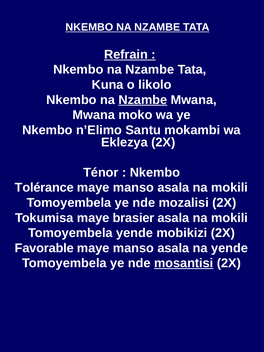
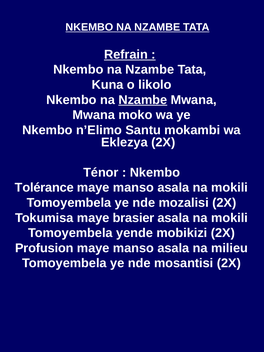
Favorable: Favorable -> Profusion
na yende: yende -> milieu
mosantisi underline: present -> none
